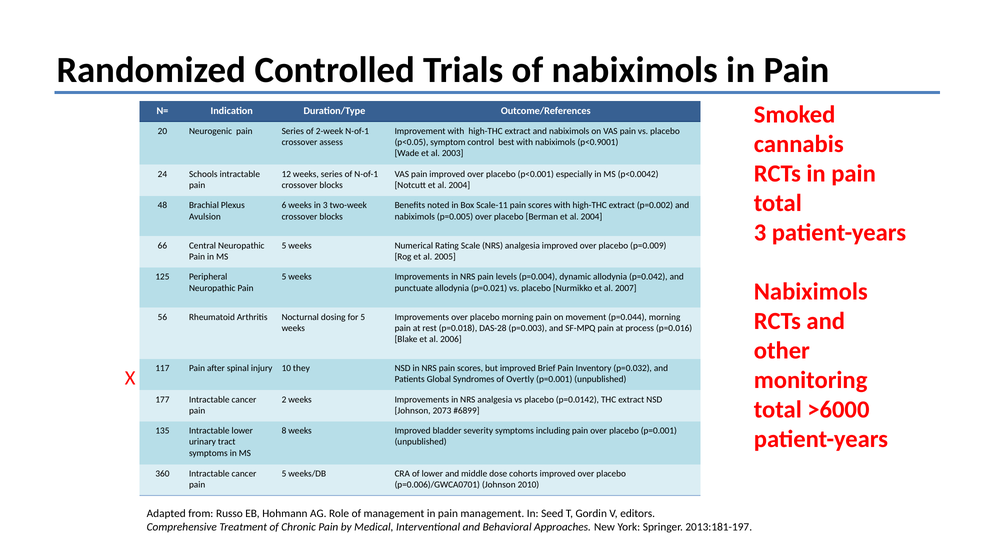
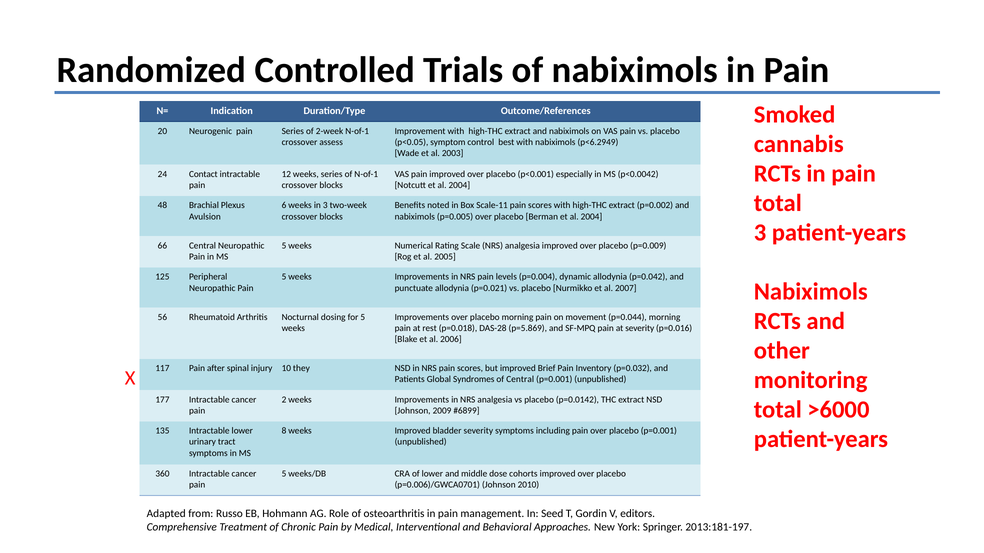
p<0.9001: p<0.9001 -> p<6.2949
Schools: Schools -> Contact
p=0.003: p=0.003 -> p=5.869
at process: process -> severity
of Overtly: Overtly -> Central
2073: 2073 -> 2009
of management: management -> osteoarthritis
